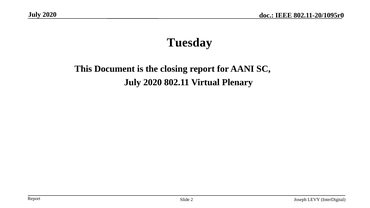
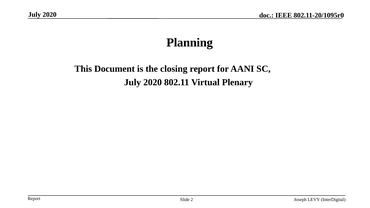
Tuesday: Tuesday -> Planning
